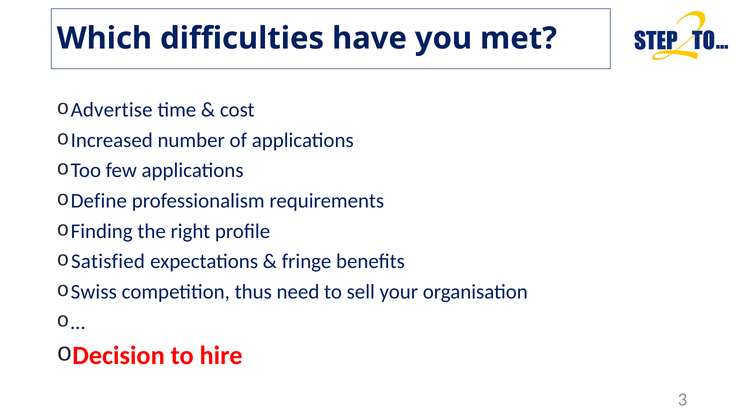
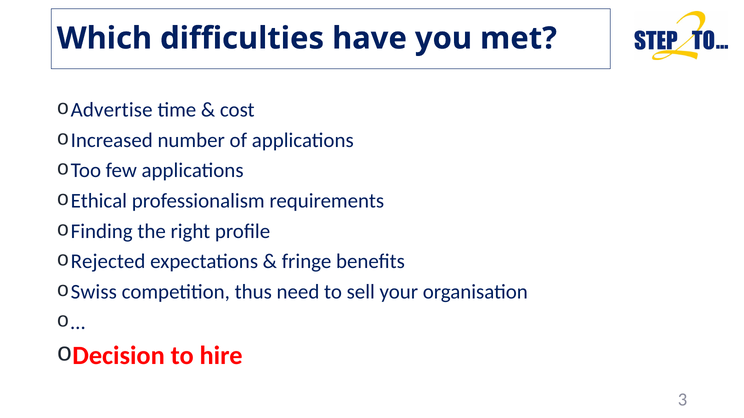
Define: Define -> Ethical
Satisfied: Satisfied -> Rejected
